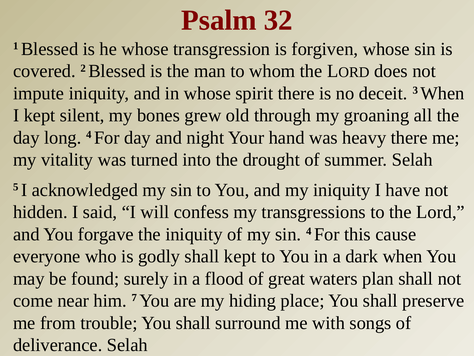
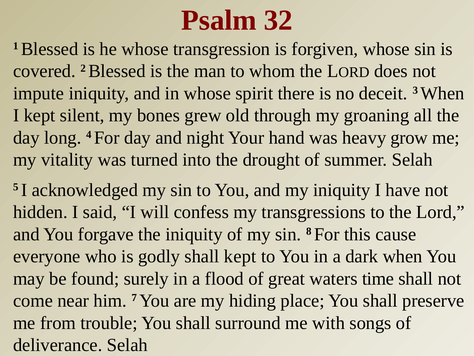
heavy there: there -> grow
sin 4: 4 -> 8
plan: plan -> time
